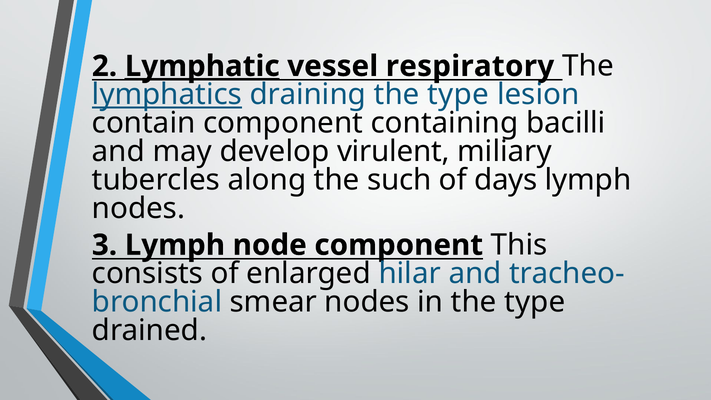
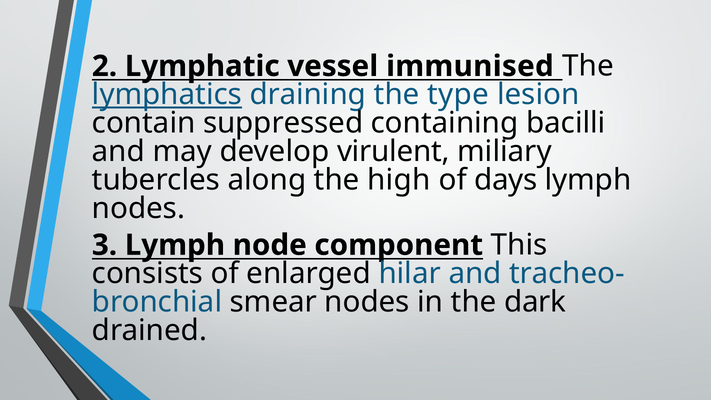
Lymphatic underline: present -> none
respiratory: respiratory -> immunised
contain component: component -> suppressed
such: such -> high
in the type: type -> dark
